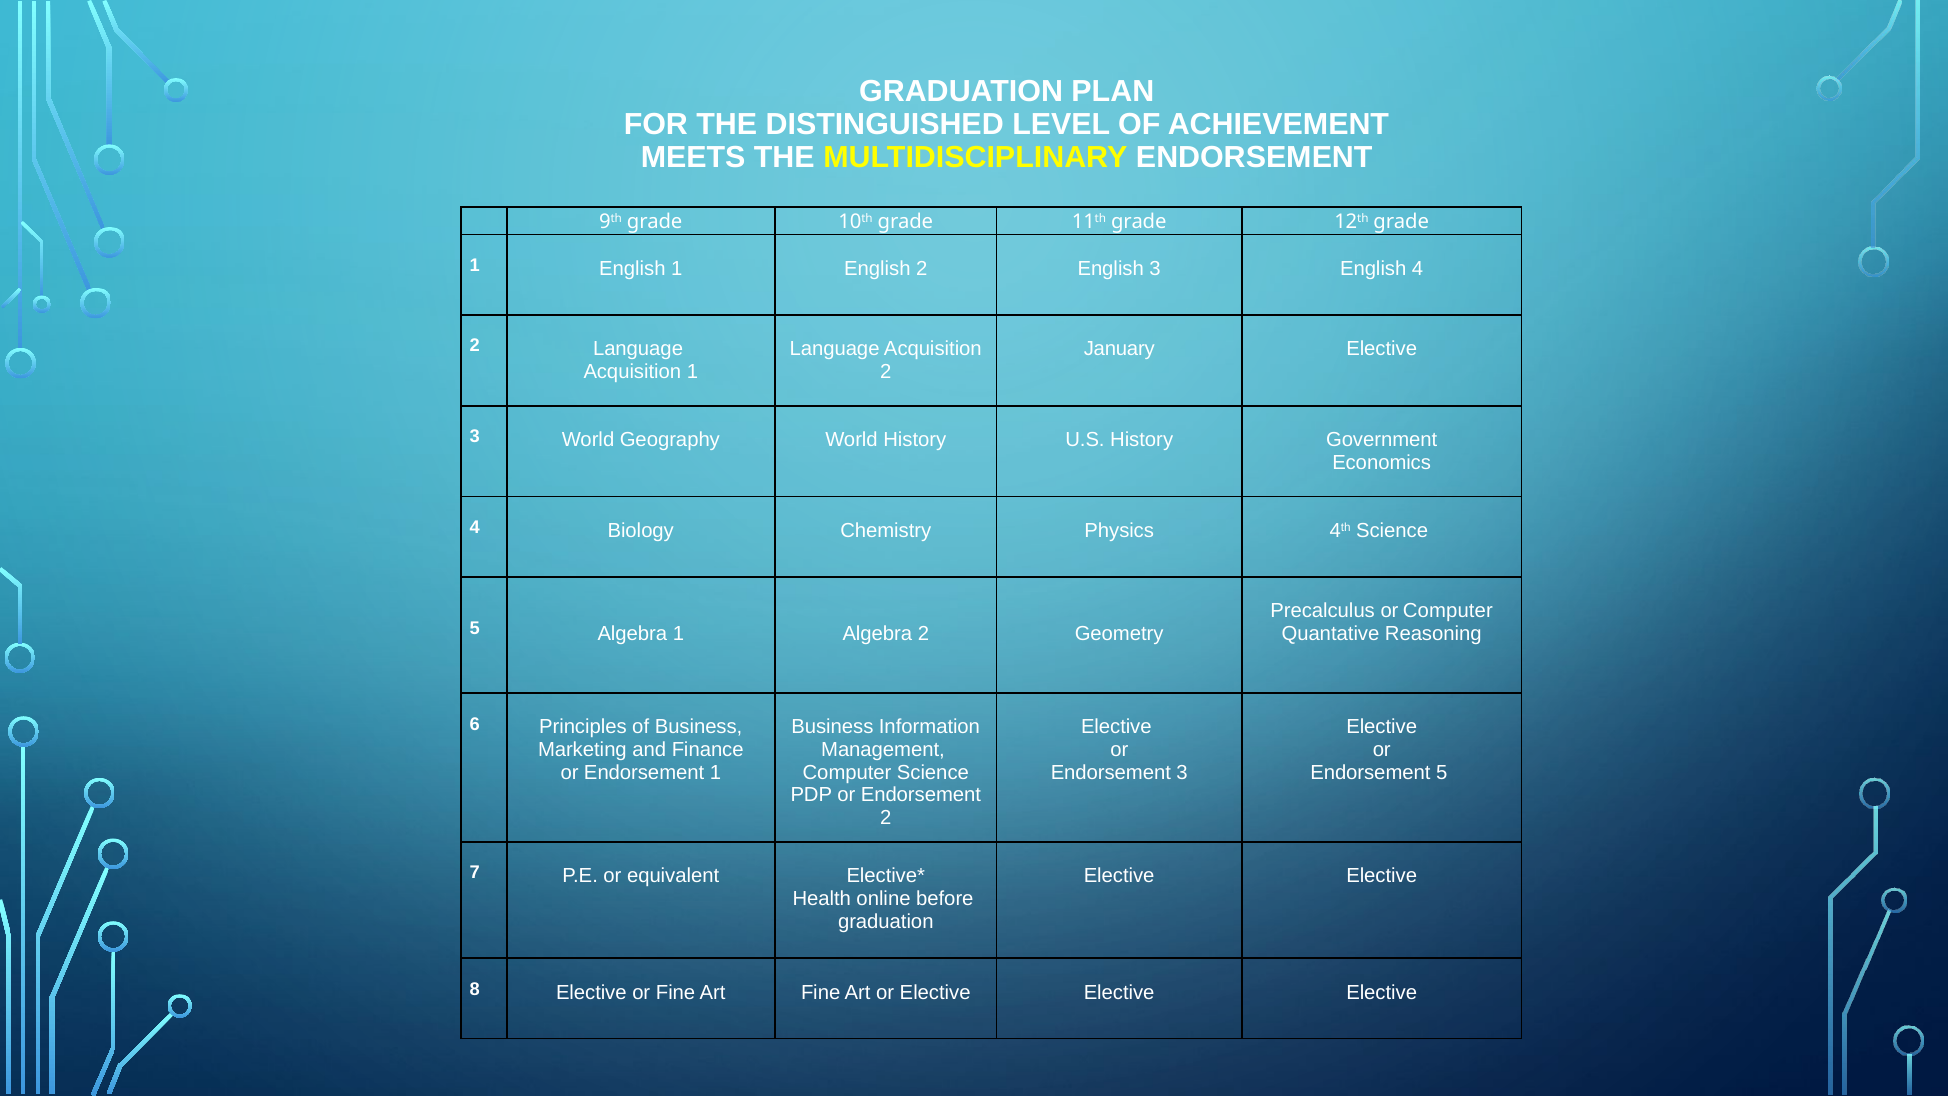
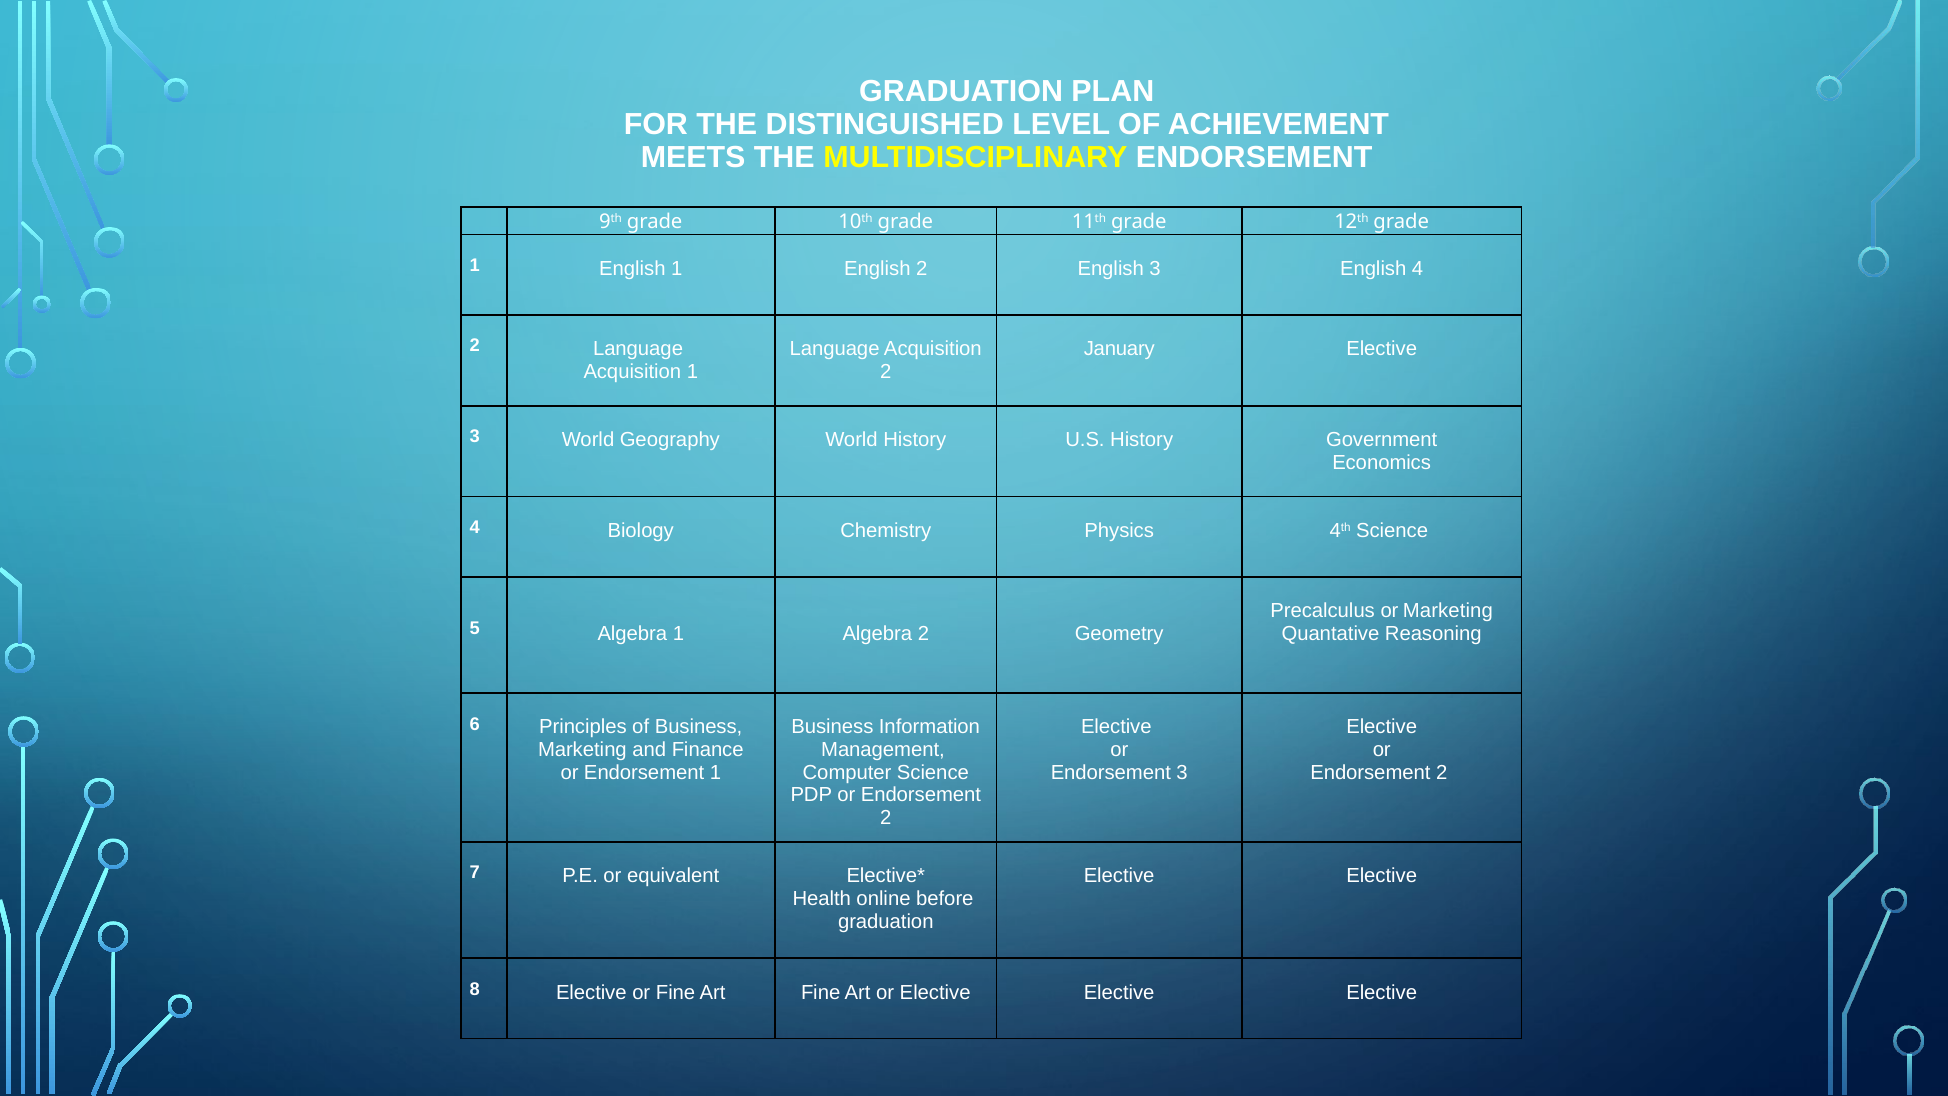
or Computer: Computer -> Marketing
5 at (1442, 772): 5 -> 2
